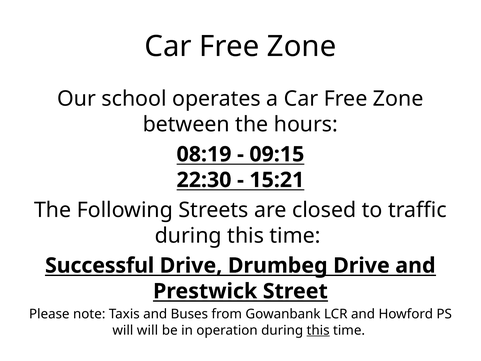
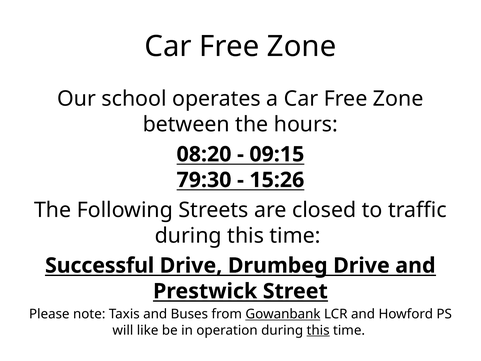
08:19: 08:19 -> 08:20
22:30: 22:30 -> 79:30
15:21: 15:21 -> 15:26
Gowanbank underline: none -> present
will will: will -> like
